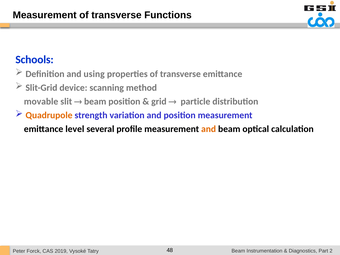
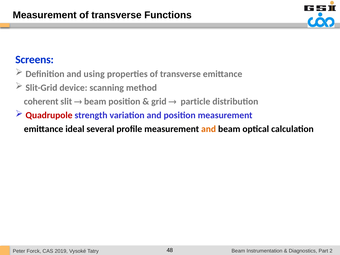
Schools: Schools -> Screens
movable: movable -> coherent
Quadrupole colour: orange -> red
level: level -> ideal
